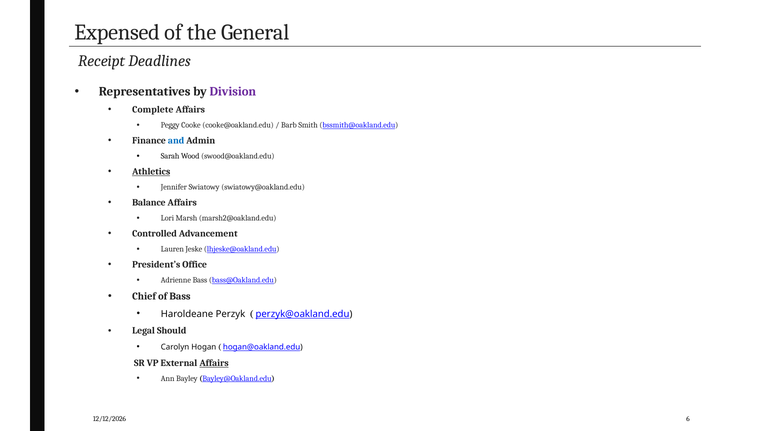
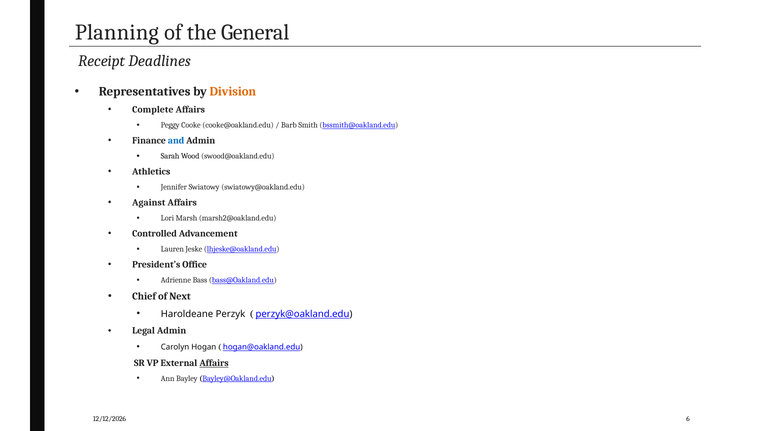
Expensed: Expensed -> Planning
Division colour: purple -> orange
Athletics underline: present -> none
Balance: Balance -> Against
of Bass: Bass -> Next
Legal Should: Should -> Admin
